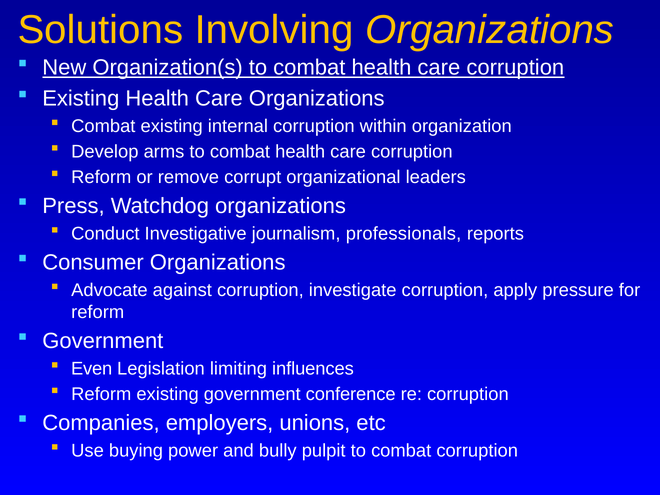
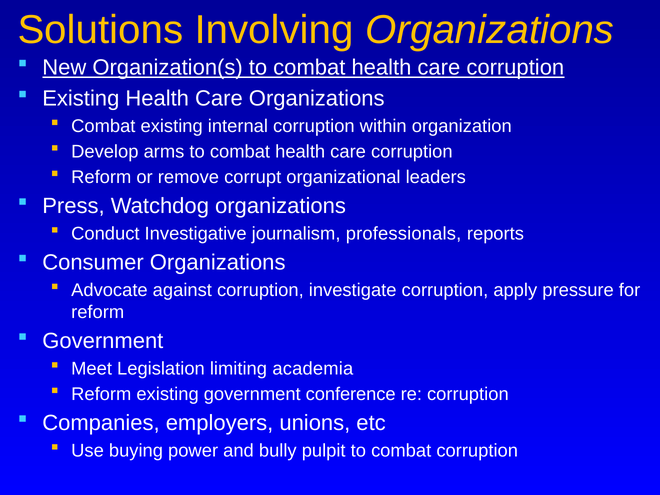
Even: Even -> Meet
influences: influences -> academia
